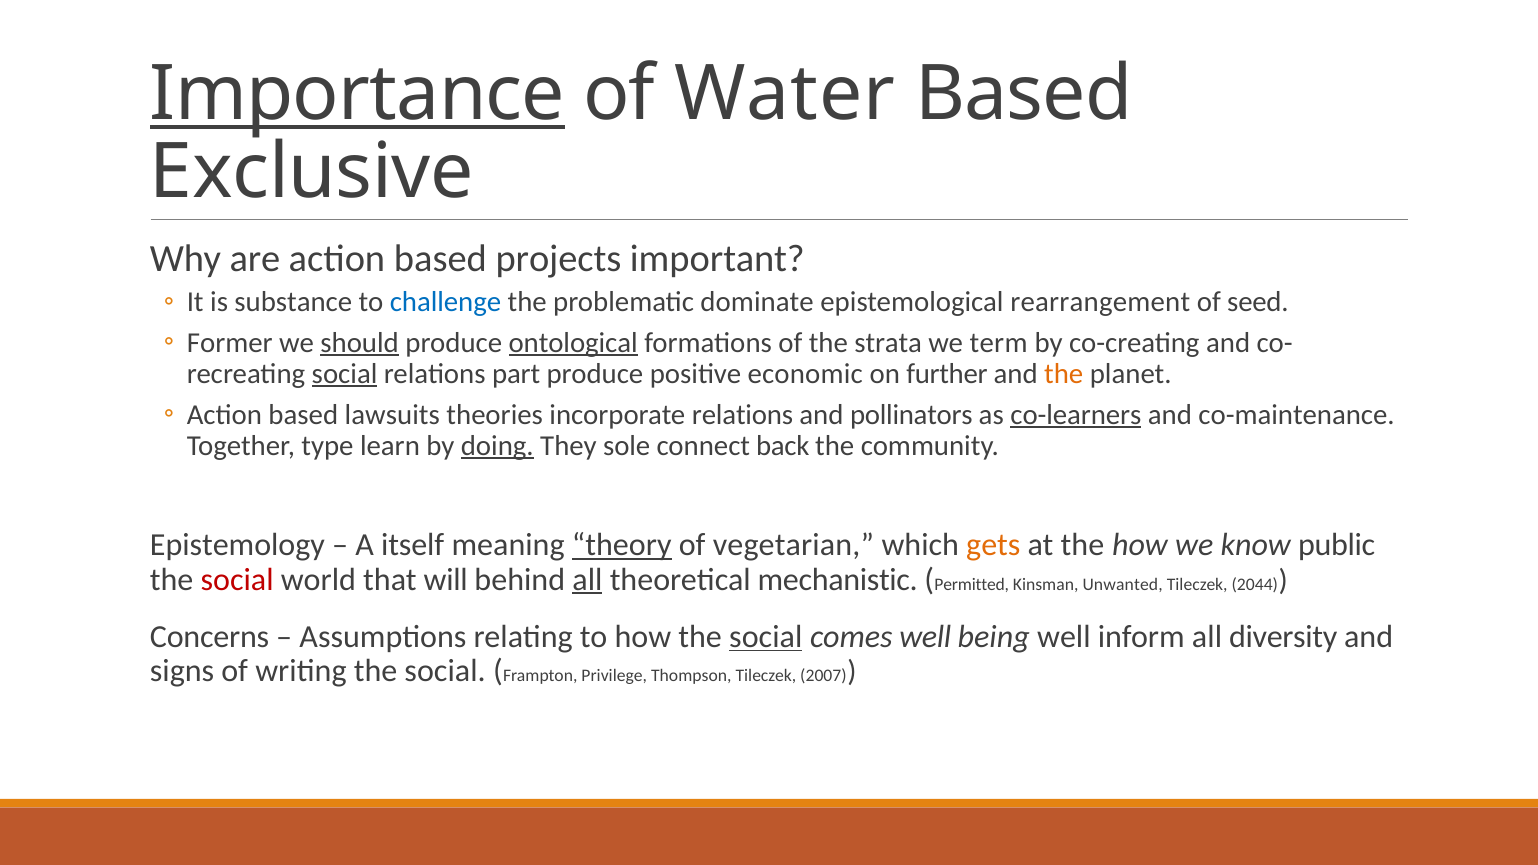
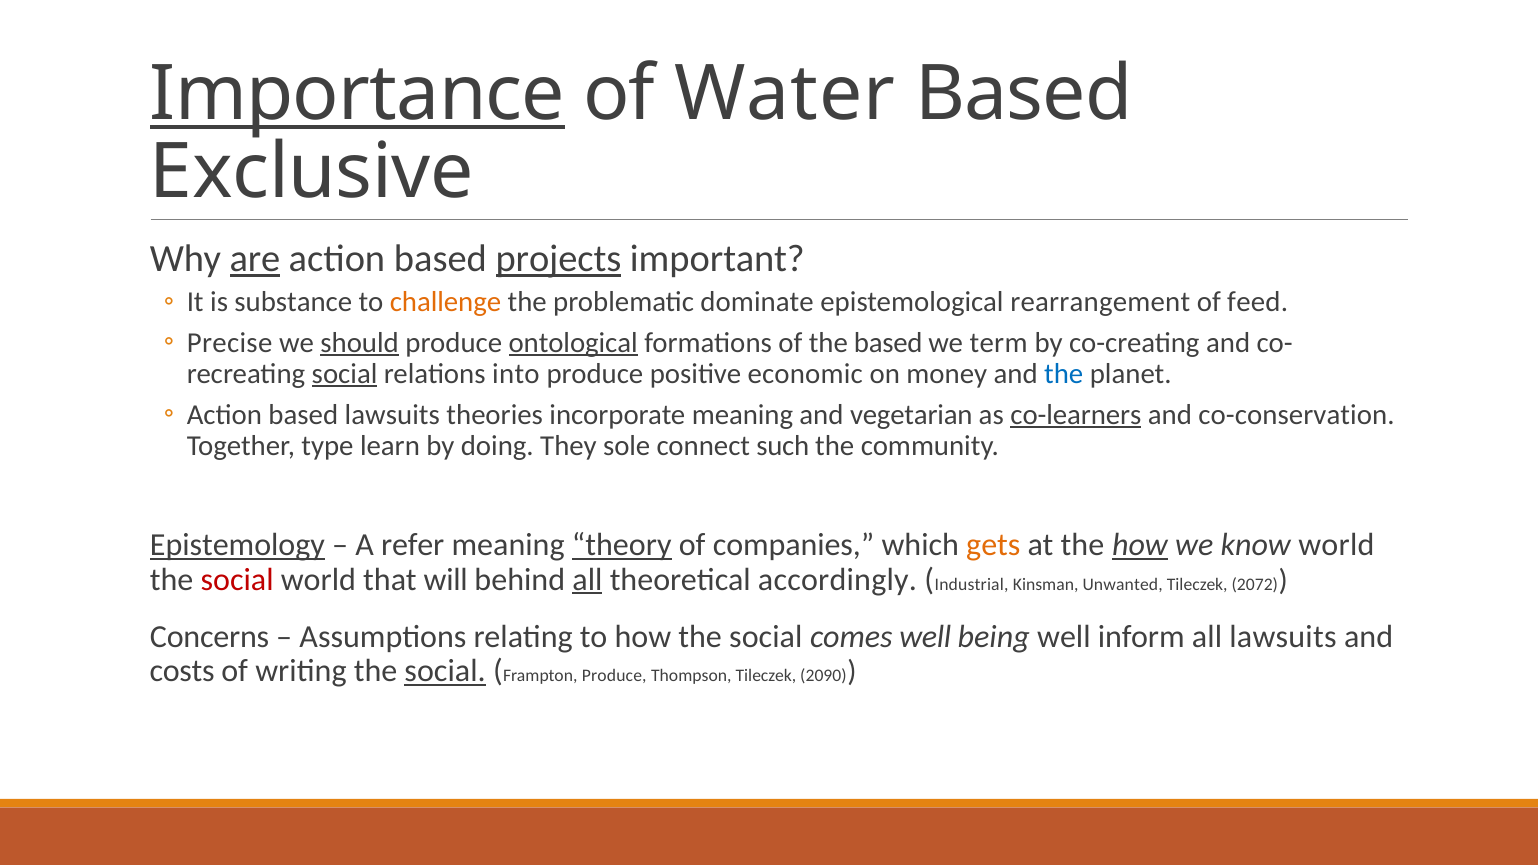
are underline: none -> present
projects underline: none -> present
challenge colour: blue -> orange
seed: seed -> feed
Former: Former -> Precise
the strata: strata -> based
part: part -> into
further: further -> money
the at (1064, 374) colour: orange -> blue
incorporate relations: relations -> meaning
pollinators: pollinators -> vegetarian
co-maintenance: co-maintenance -> co-conservation
doing underline: present -> none
back: back -> such
Epistemology underline: none -> present
itself: itself -> refer
vegetarian: vegetarian -> companies
how at (1140, 545) underline: none -> present
know public: public -> world
mechanistic: mechanistic -> accordingly
Permitted: Permitted -> Industrial
2044: 2044 -> 2072
social at (766, 637) underline: present -> none
all diversity: diversity -> lawsuits
signs: signs -> costs
social at (445, 671) underline: none -> present
Frampton Privilege: Privilege -> Produce
2007: 2007 -> 2090
